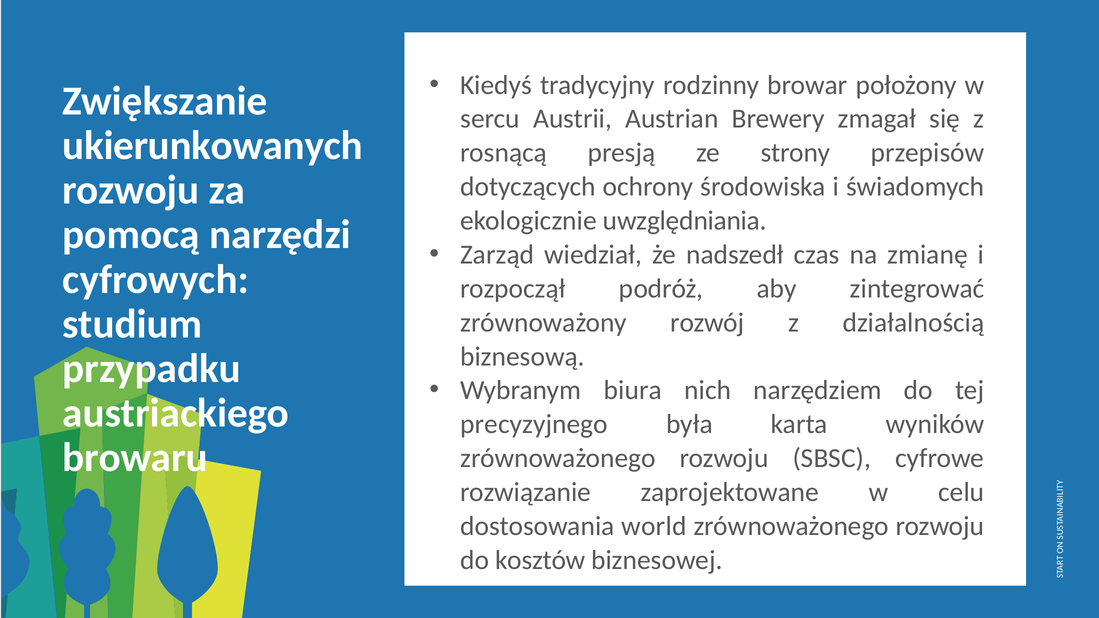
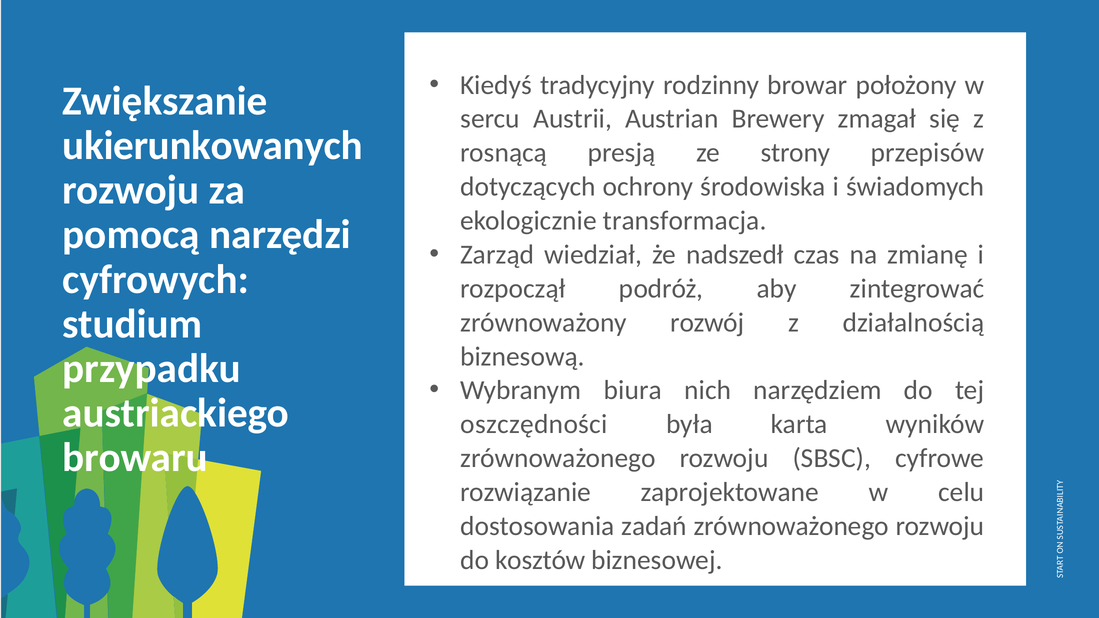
uwzględniania: uwzględniania -> transformacja
precyzyjnego: precyzyjnego -> oszczędności
world: world -> zadań
